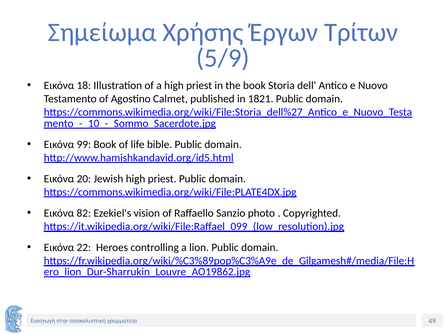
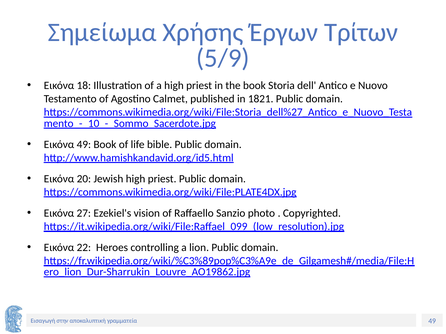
Εικόνα 99: 99 -> 49
82: 82 -> 27
